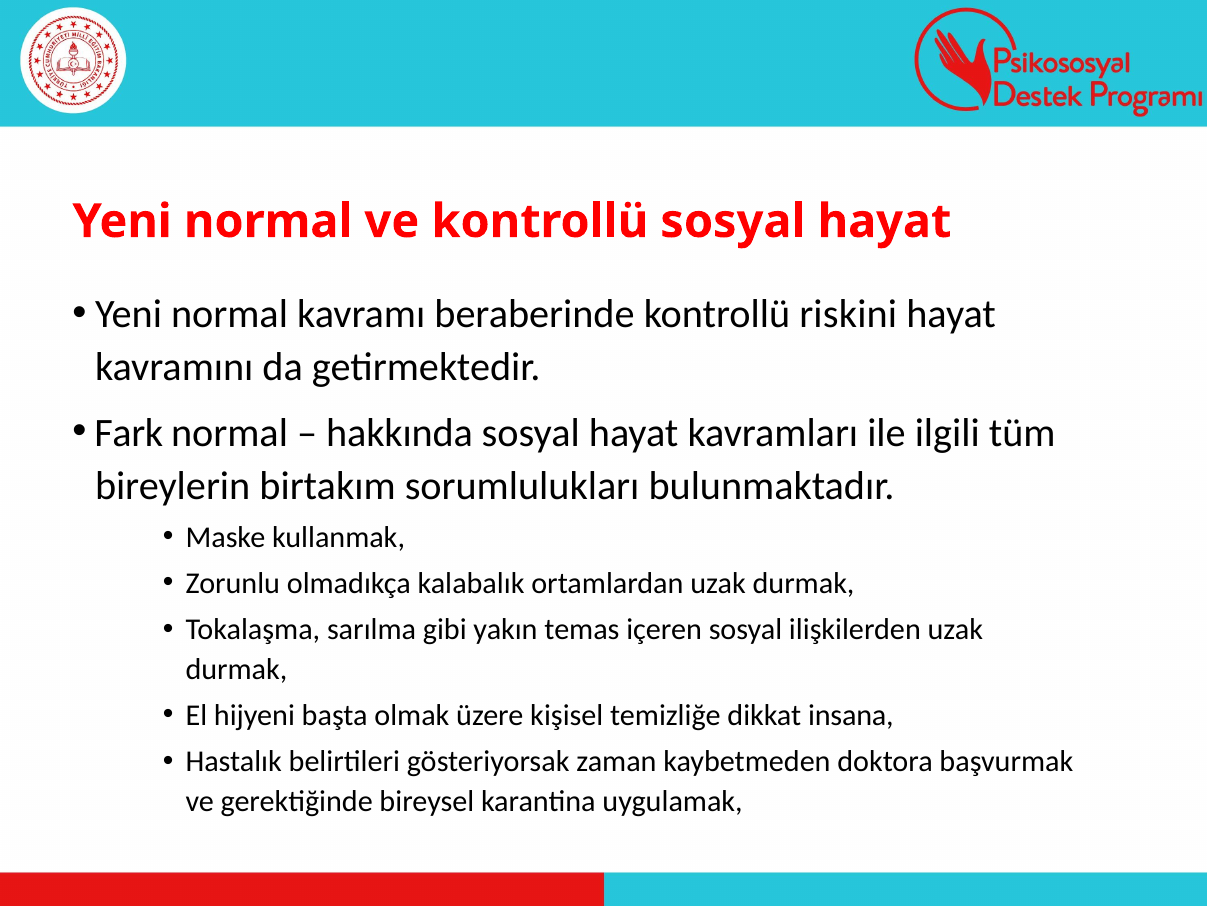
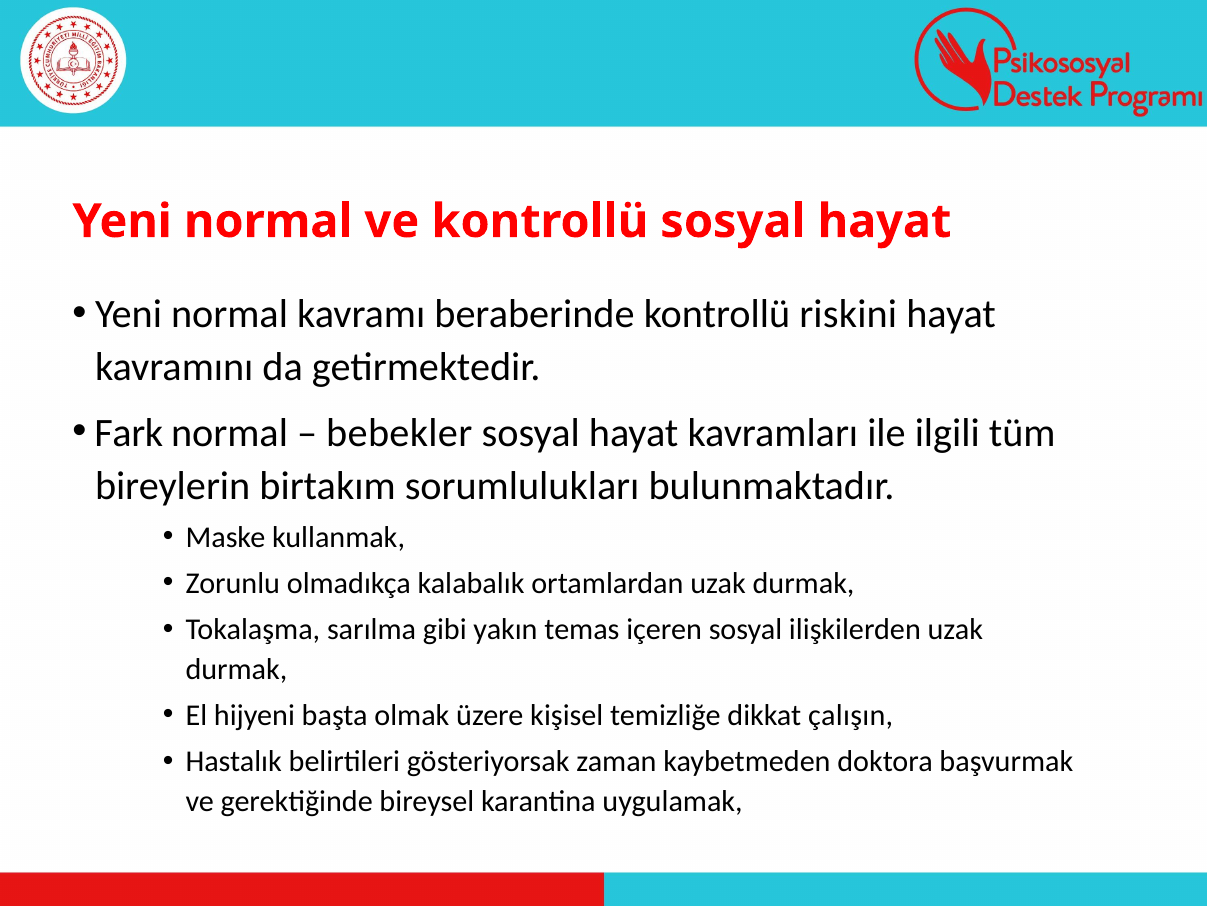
hakkında: hakkında -> bebekler
insana: insana -> çalışın
